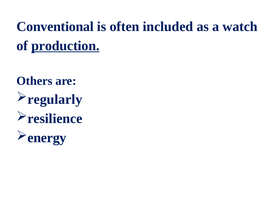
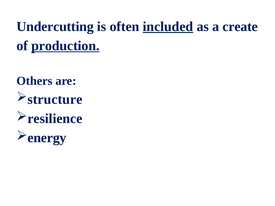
Conventional: Conventional -> Undercutting
included underline: none -> present
watch: watch -> create
regularly: regularly -> structure
